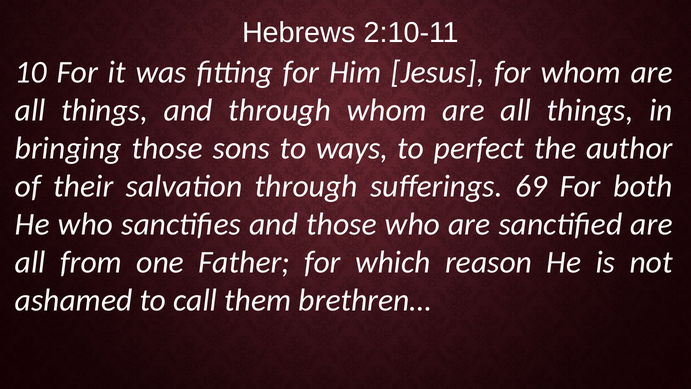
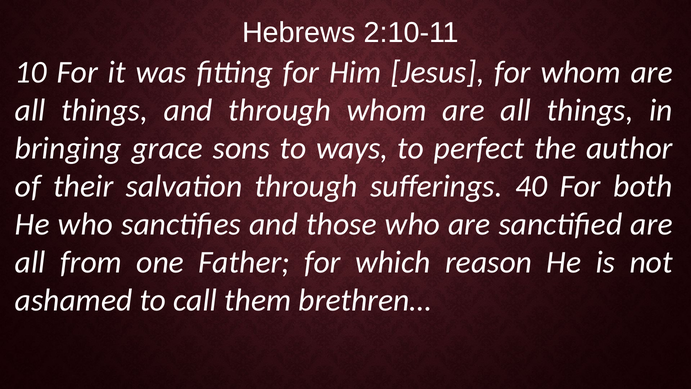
bringing those: those -> grace
69: 69 -> 40
